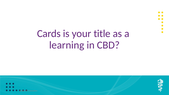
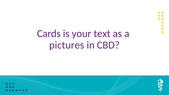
title: title -> text
learning: learning -> pictures
